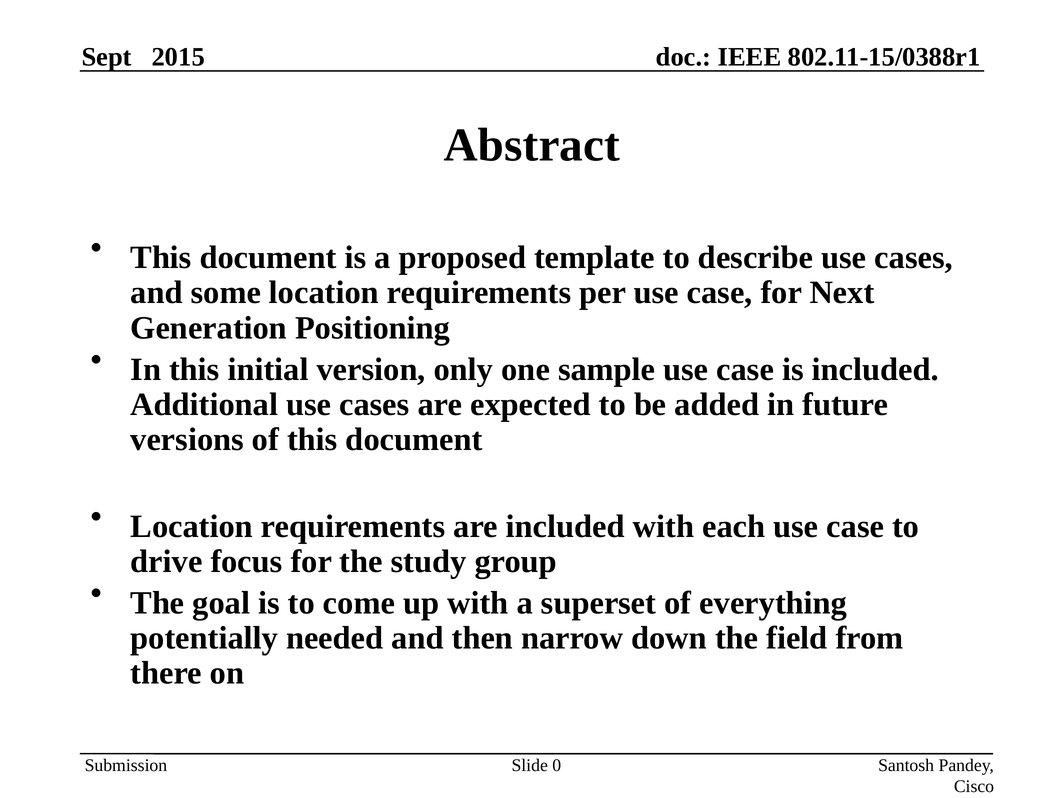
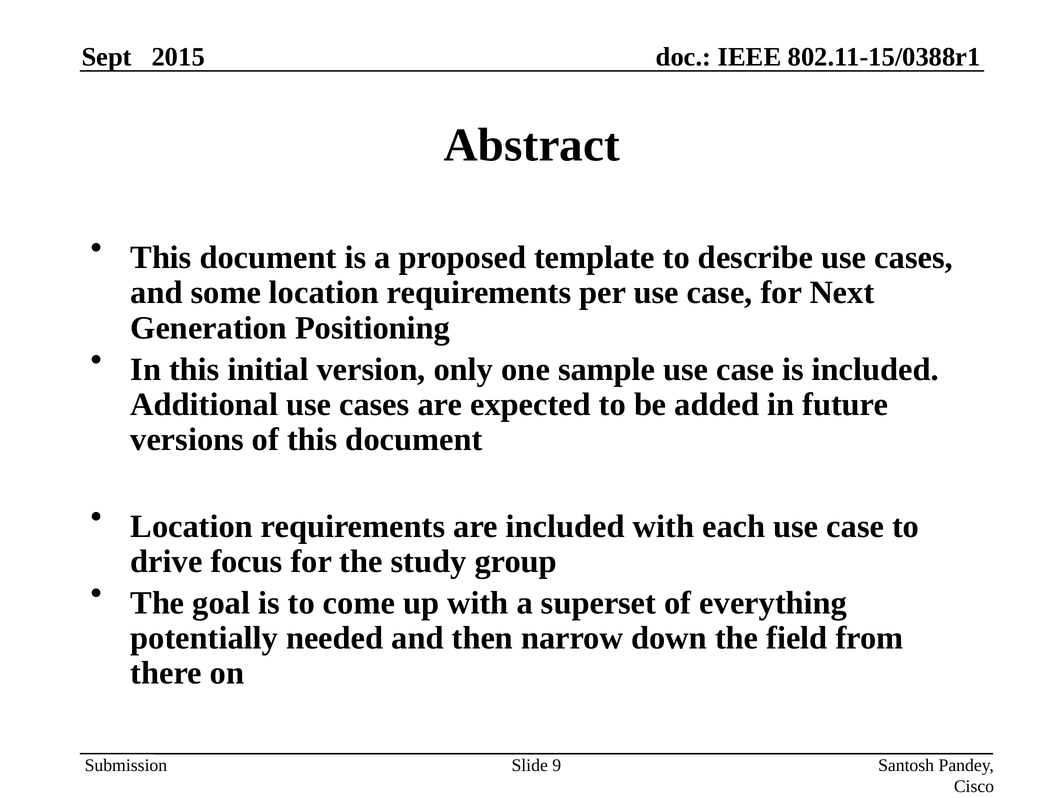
0: 0 -> 9
